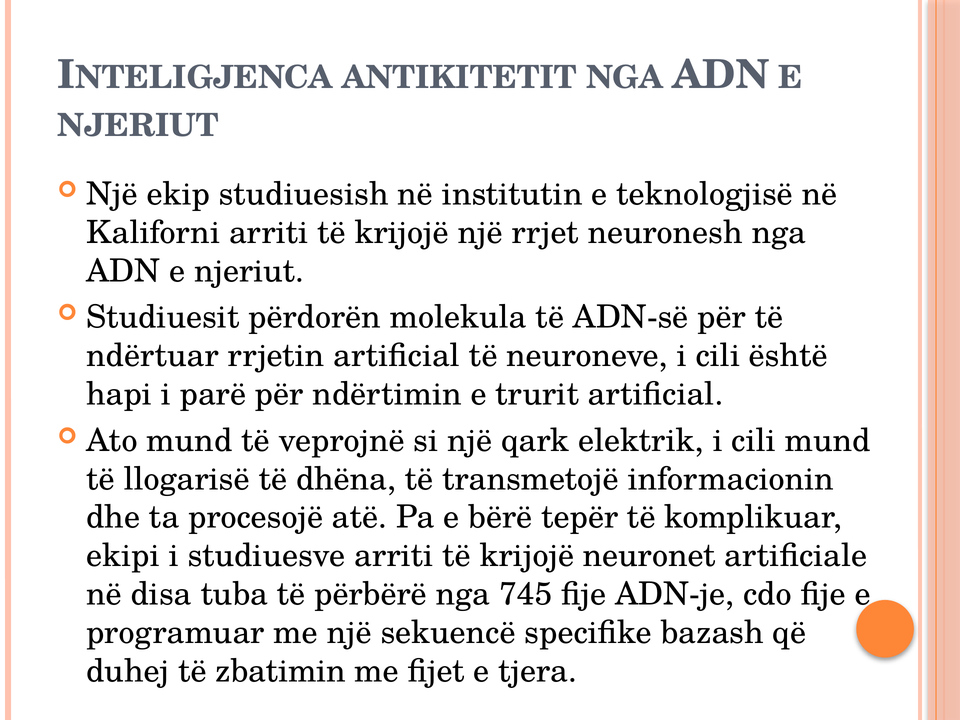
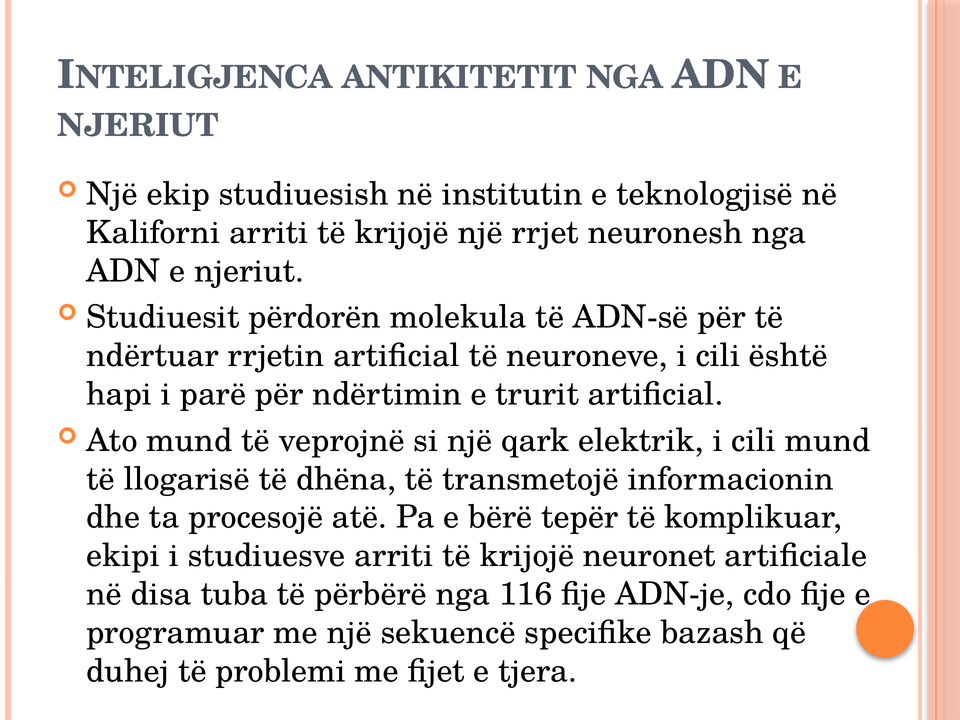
745: 745 -> 116
zbatimin: zbatimin -> problemi
